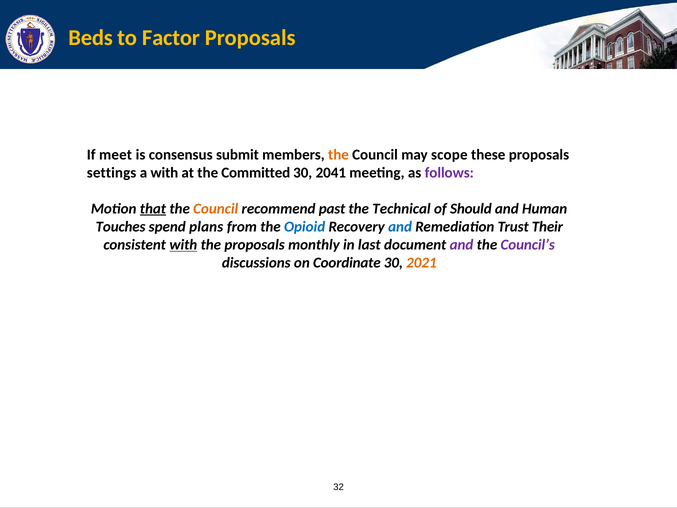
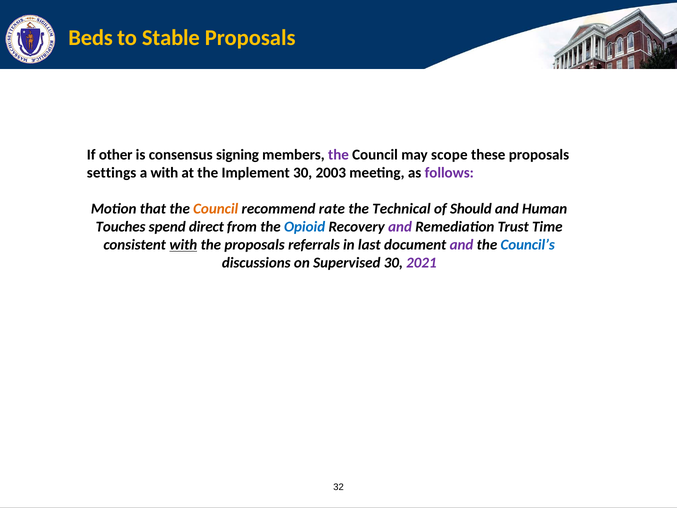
Factor: Factor -> Stable
meet: meet -> other
submit: submit -> signing
the at (338, 154) colour: orange -> purple
Committed: Committed -> Implement
2041: 2041 -> 2003
that underline: present -> none
past: past -> rate
plans: plans -> direct
and at (400, 227) colour: blue -> purple
Their: Their -> Time
monthly: monthly -> referrals
Council’s colour: purple -> blue
Coordinate: Coordinate -> Supervised
2021 colour: orange -> purple
